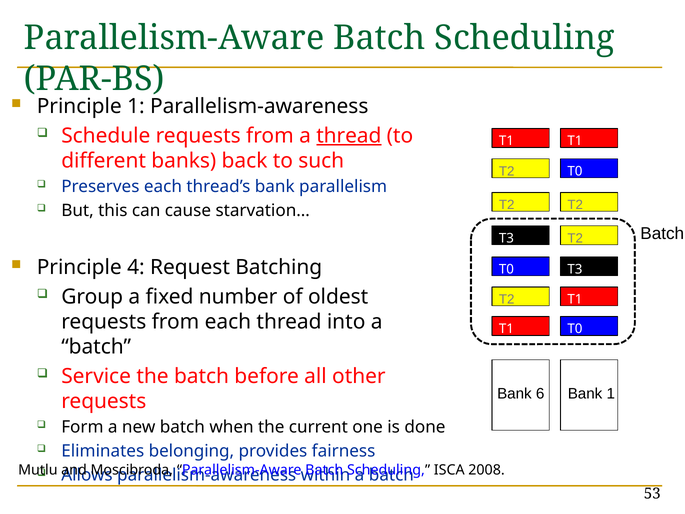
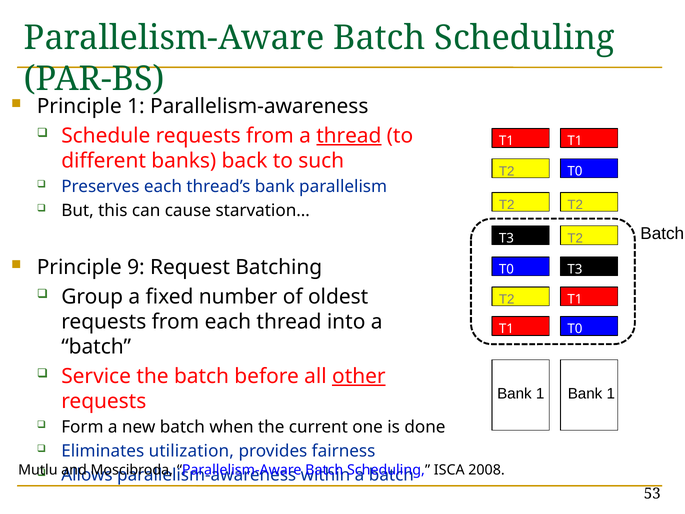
4: 4 -> 9
other underline: none -> present
6 at (540, 393): 6 -> 1
belonging: belonging -> utilization
